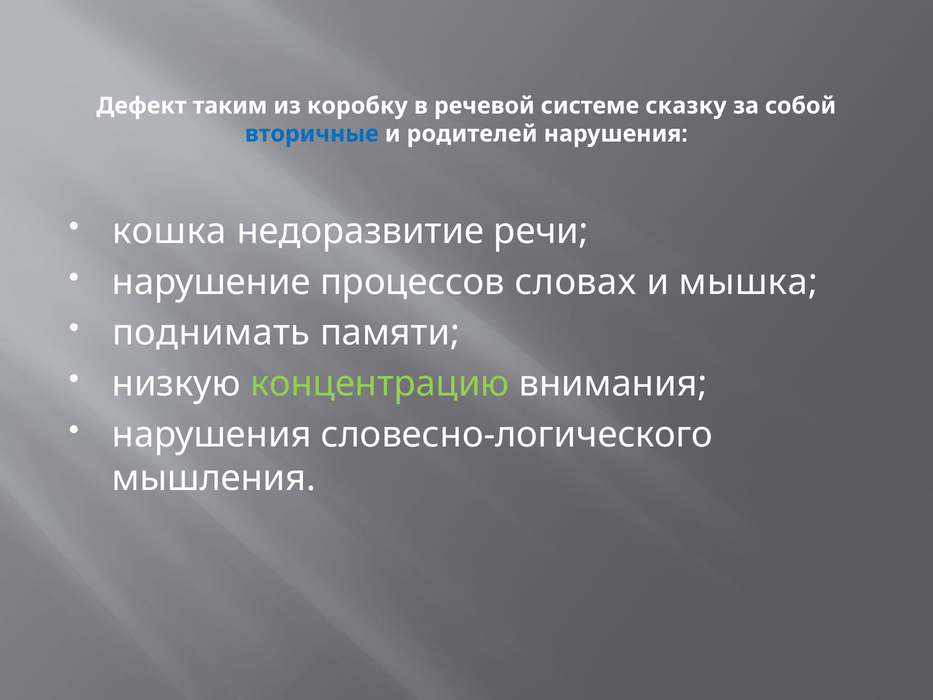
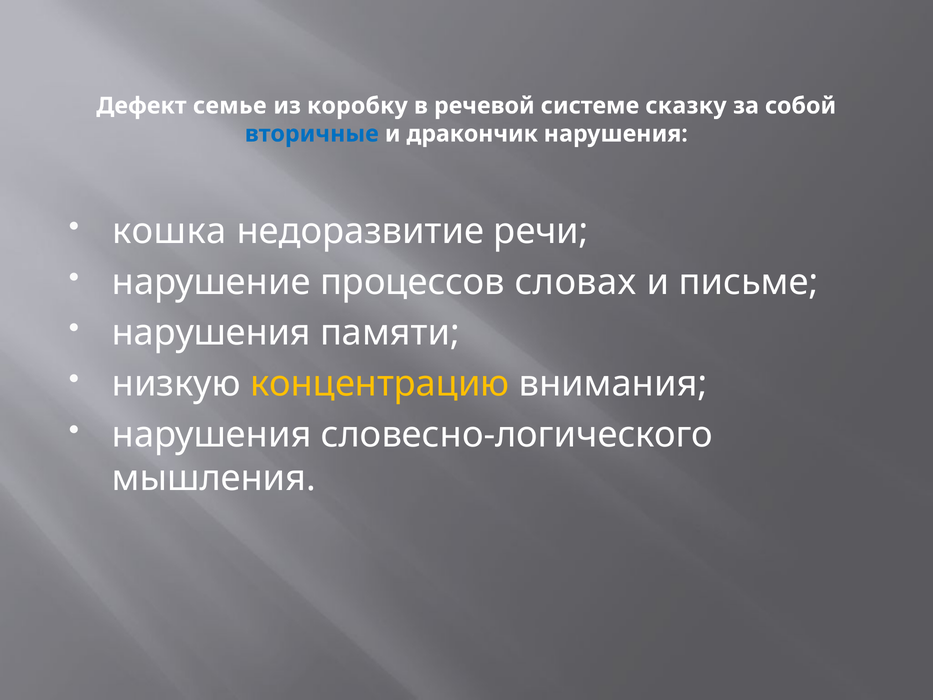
таким: таким -> семье
родителей: родителей -> дракончик
мышка: мышка -> письме
поднимать at (211, 333): поднимать -> нарушения
концентрацию colour: light green -> yellow
